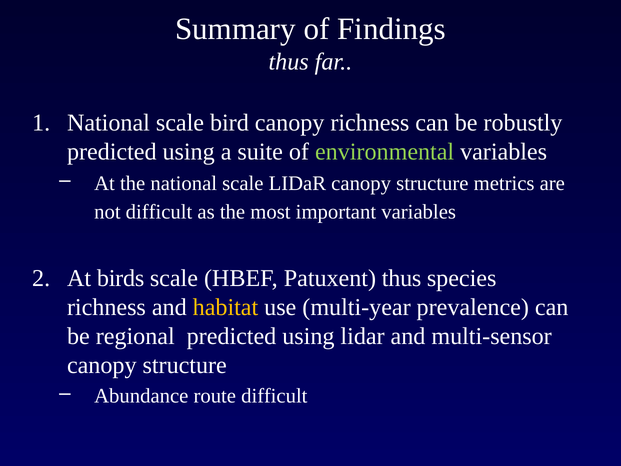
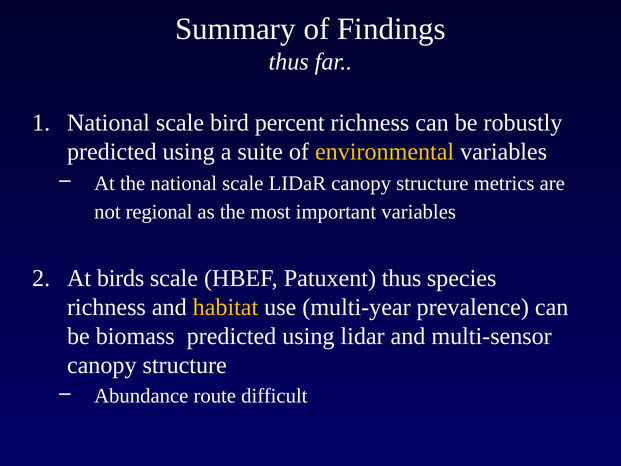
bird canopy: canopy -> percent
environmental colour: light green -> yellow
not difficult: difficult -> regional
regional: regional -> biomass
